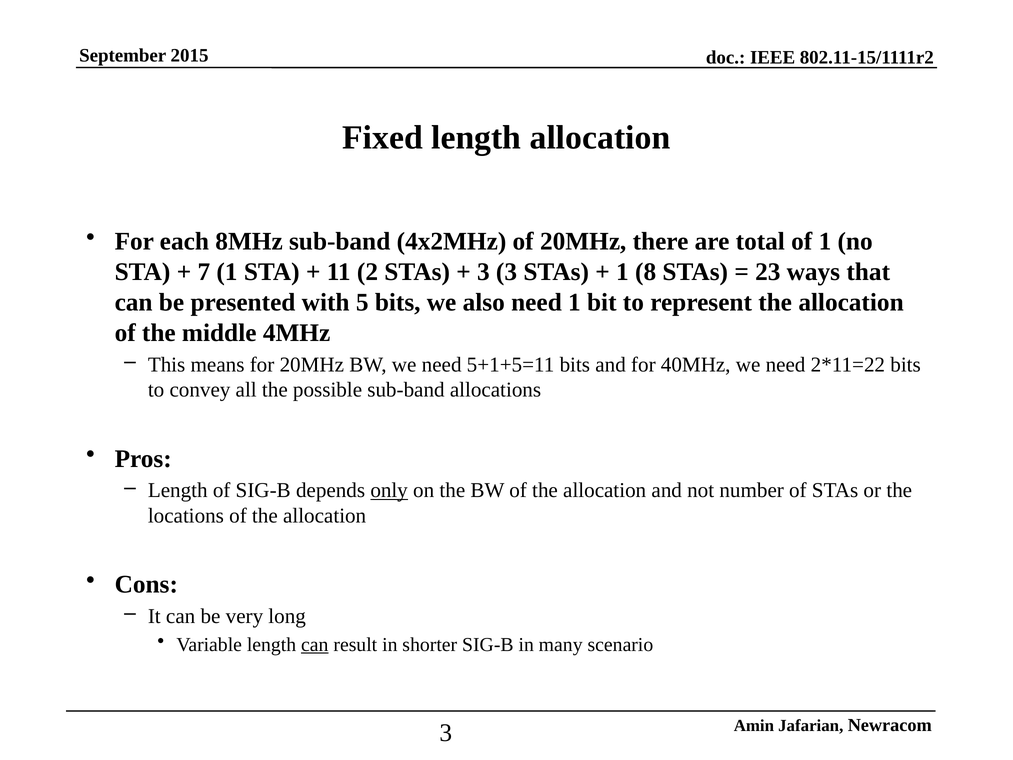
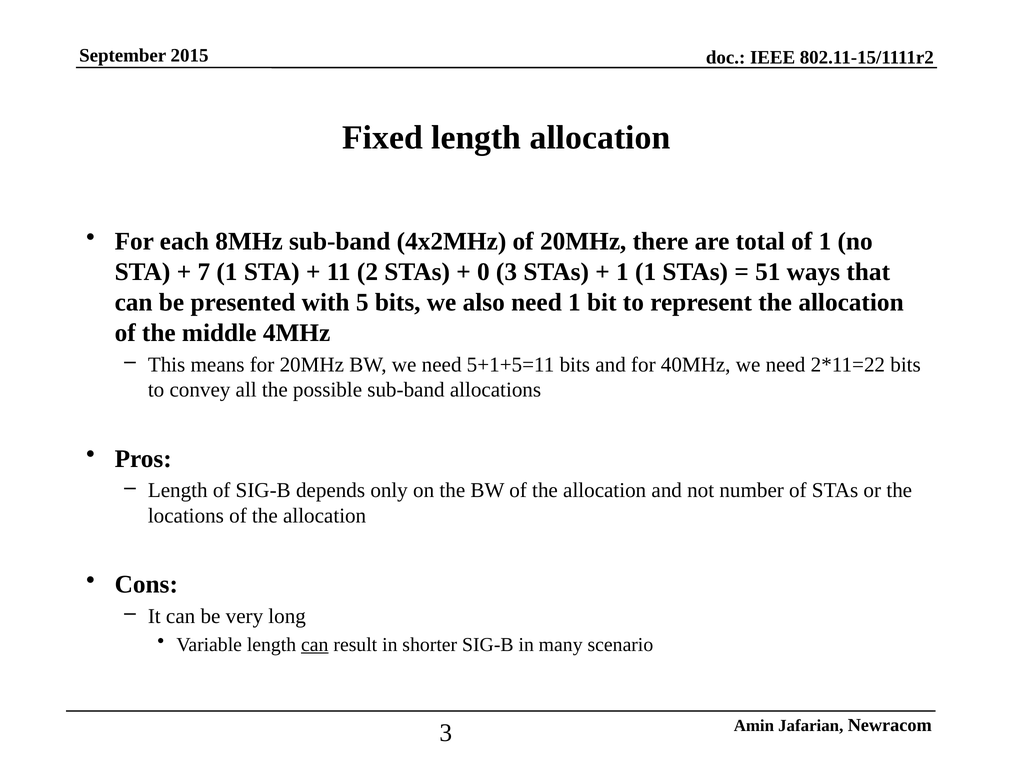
3 at (483, 272): 3 -> 0
1 8: 8 -> 1
23: 23 -> 51
only underline: present -> none
